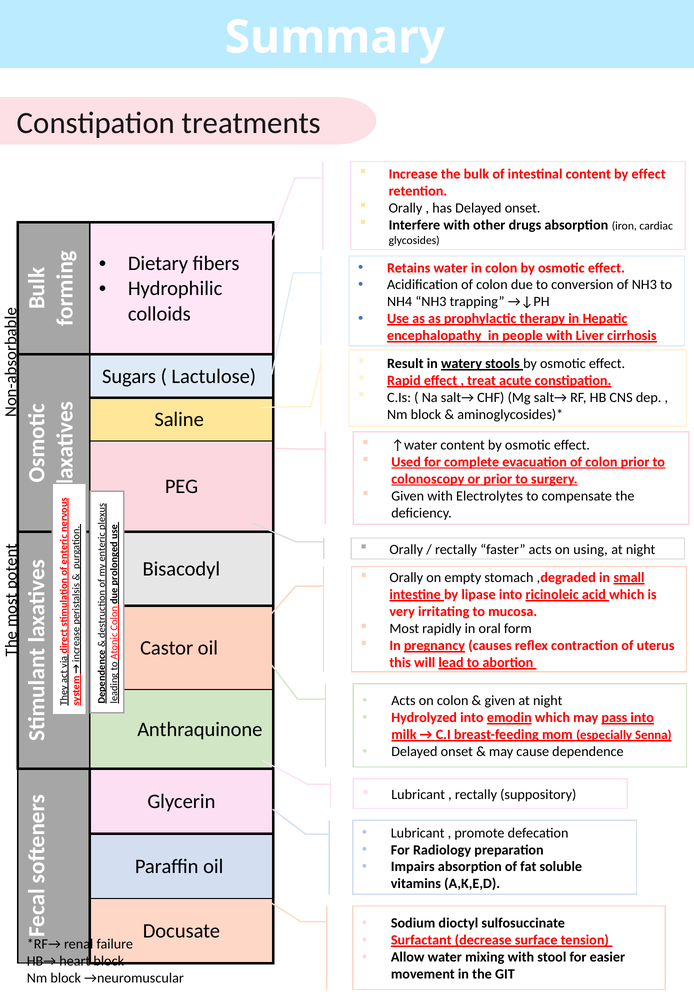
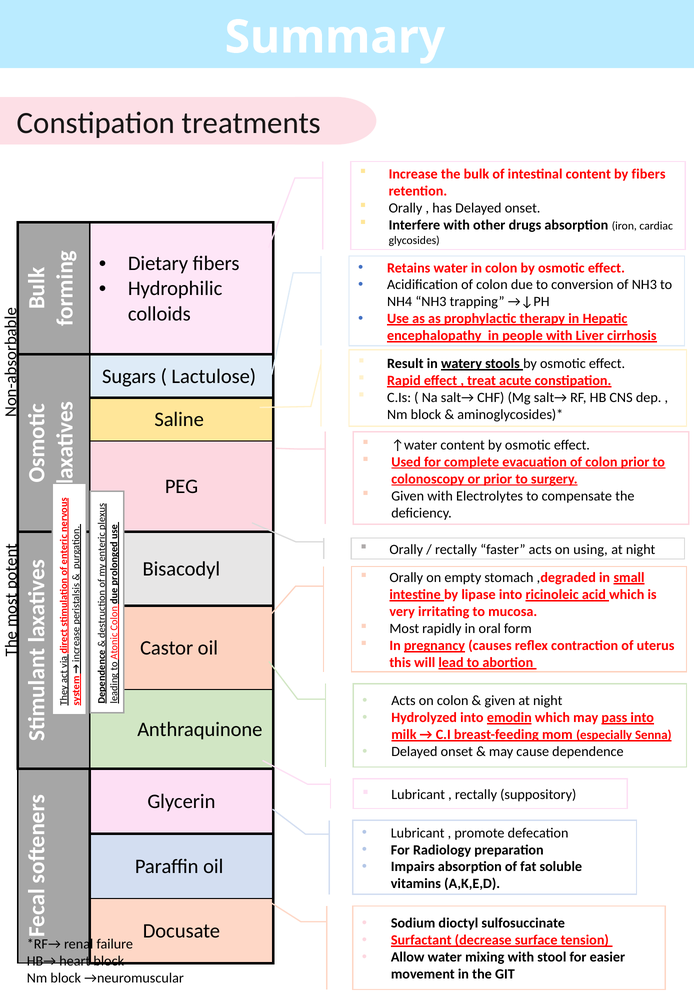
by effect: effect -> fibers
